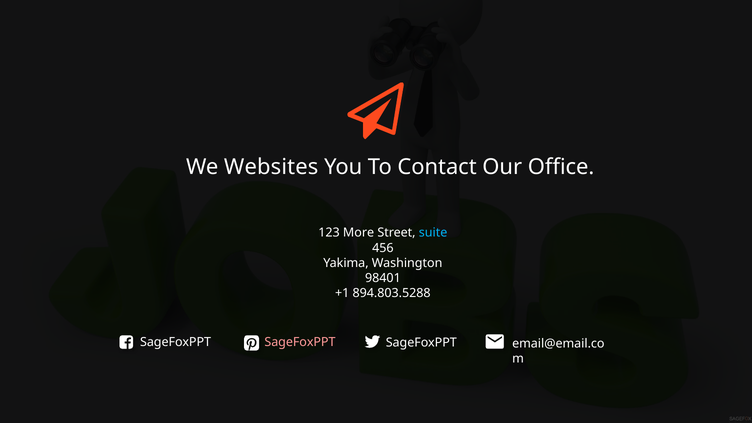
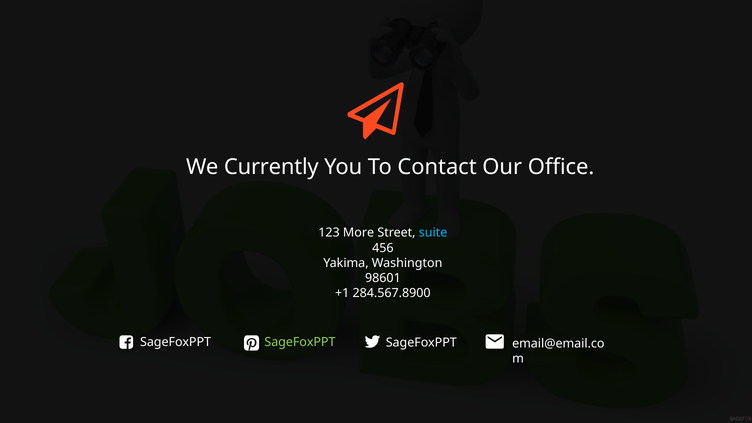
Websites: Websites -> Currently
98401: 98401 -> 98601
894.803.5288: 894.803.5288 -> 284.567.8900
SageFoxPPT at (300, 342) colour: pink -> light green
